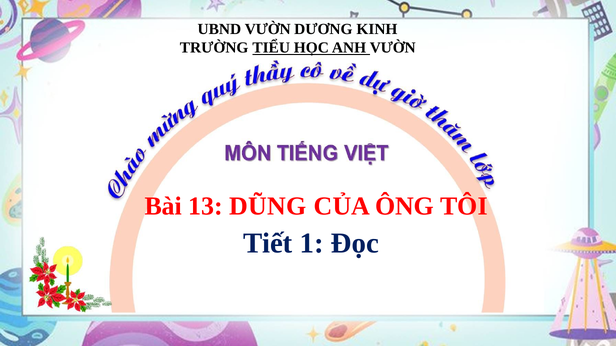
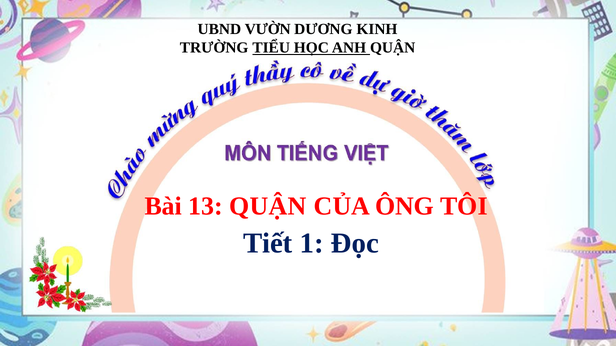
ANH VƯỜN: VƯỜN -> QUẬN
13 DŨNG: DŨNG -> QUẬN
